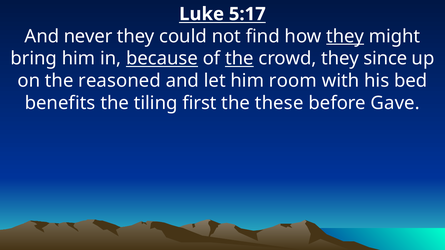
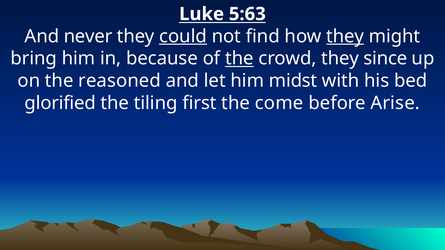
5:17: 5:17 -> 5:63
could underline: none -> present
because underline: present -> none
room: room -> midst
benefits: benefits -> glorified
these: these -> come
Gave: Gave -> Arise
